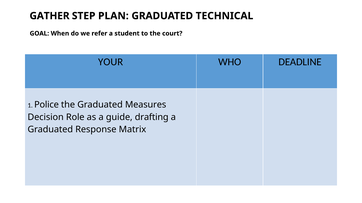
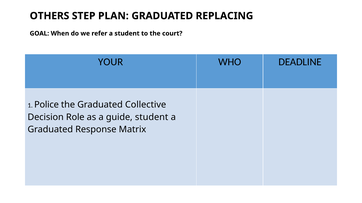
GATHER: GATHER -> OTHERS
TECHNICAL: TECHNICAL -> REPLACING
Measures: Measures -> Collective
guide drafting: drafting -> student
